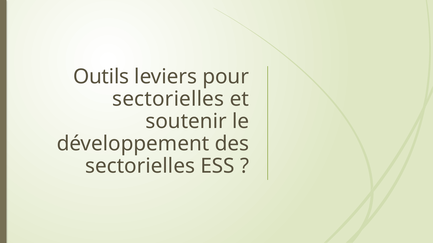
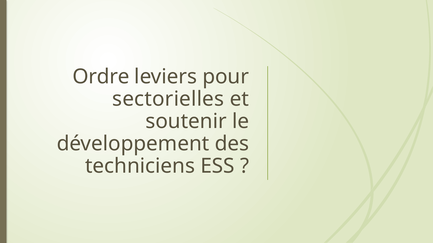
Outils: Outils -> Ordre
sectorielles at (140, 166): sectorielles -> techniciens
